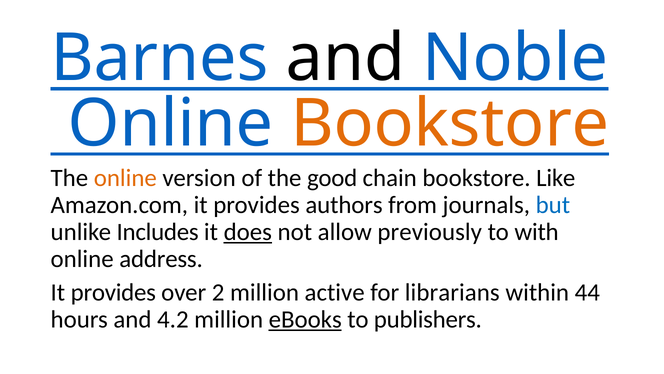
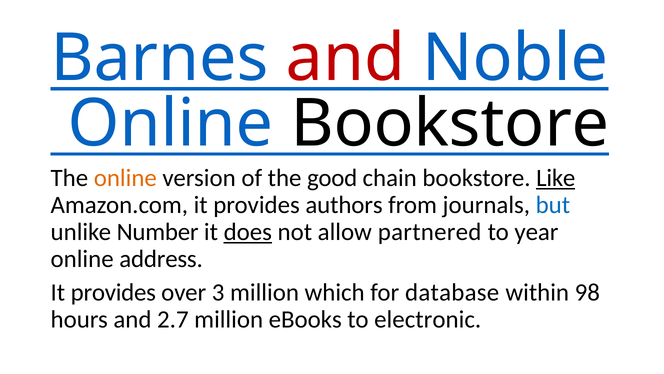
and at (345, 58) colour: black -> red
Bookstore at (450, 124) colour: orange -> black
Like underline: none -> present
Includes: Includes -> Number
previously: previously -> partnered
with: with -> year
2: 2 -> 3
active: active -> which
librarians: librarians -> database
44: 44 -> 98
4.2: 4.2 -> 2.7
eBooks underline: present -> none
publishers: publishers -> electronic
